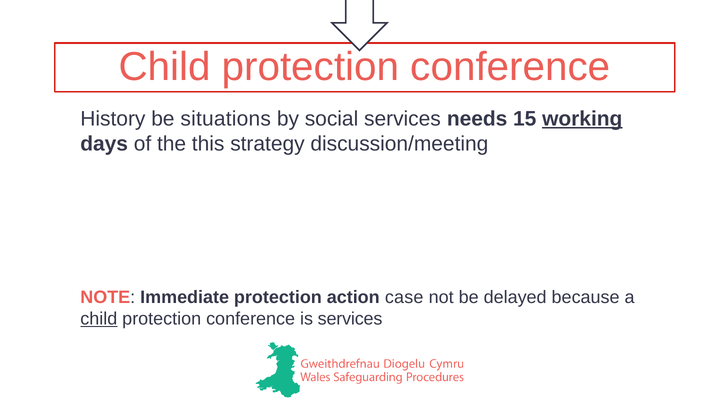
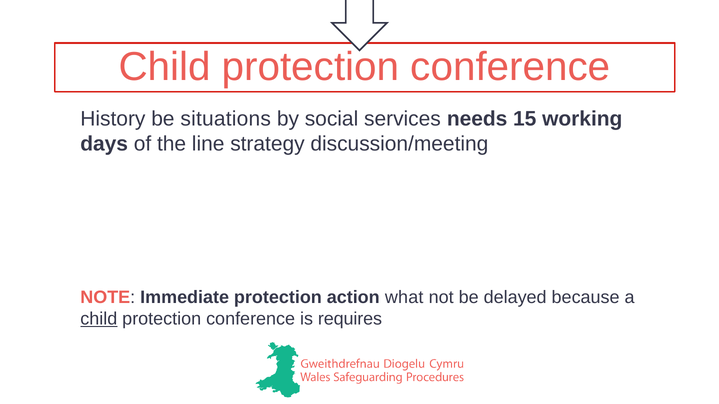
working underline: present -> none
this: this -> line
case: case -> what
is services: services -> requires
